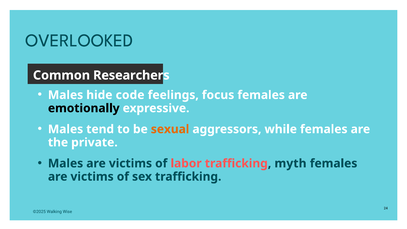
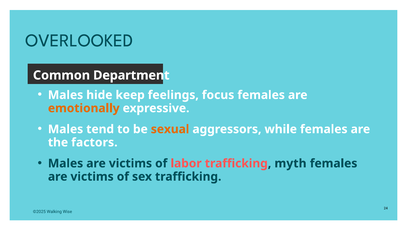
Researchers: Researchers -> Department
code: code -> keep
emotionally colour: black -> orange
private: private -> factors
